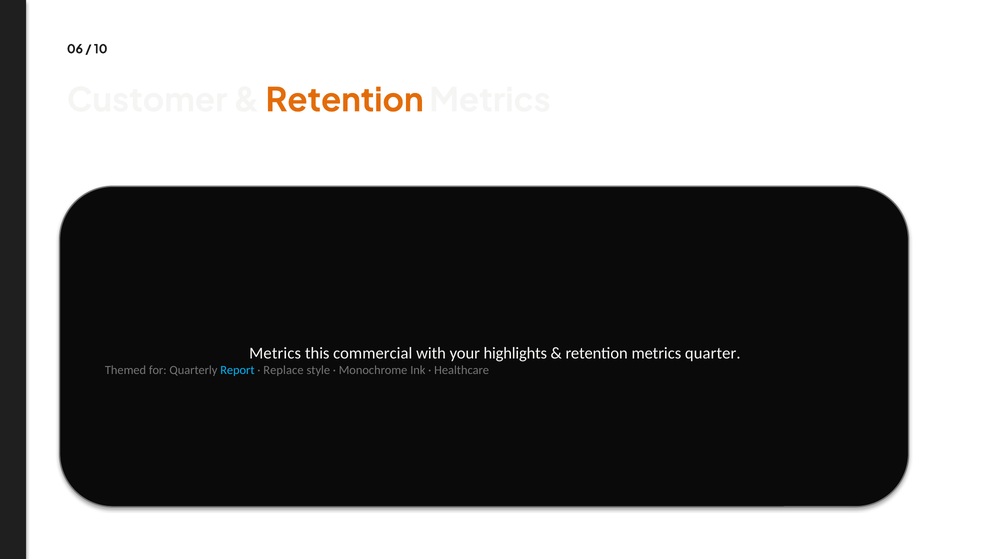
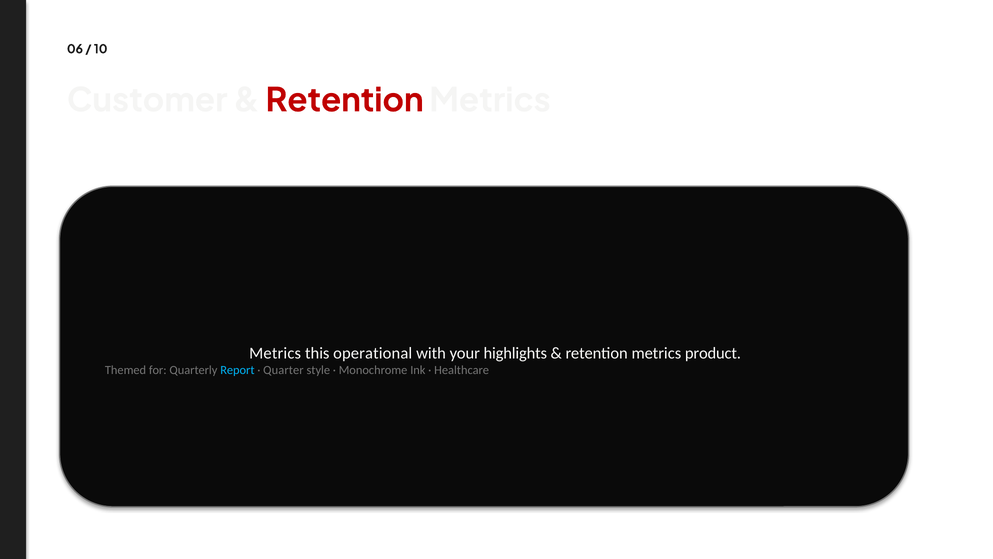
Retention at (345, 100) colour: orange -> red
commercial: commercial -> operational
quarter: quarter -> product
Replace: Replace -> Quarter
